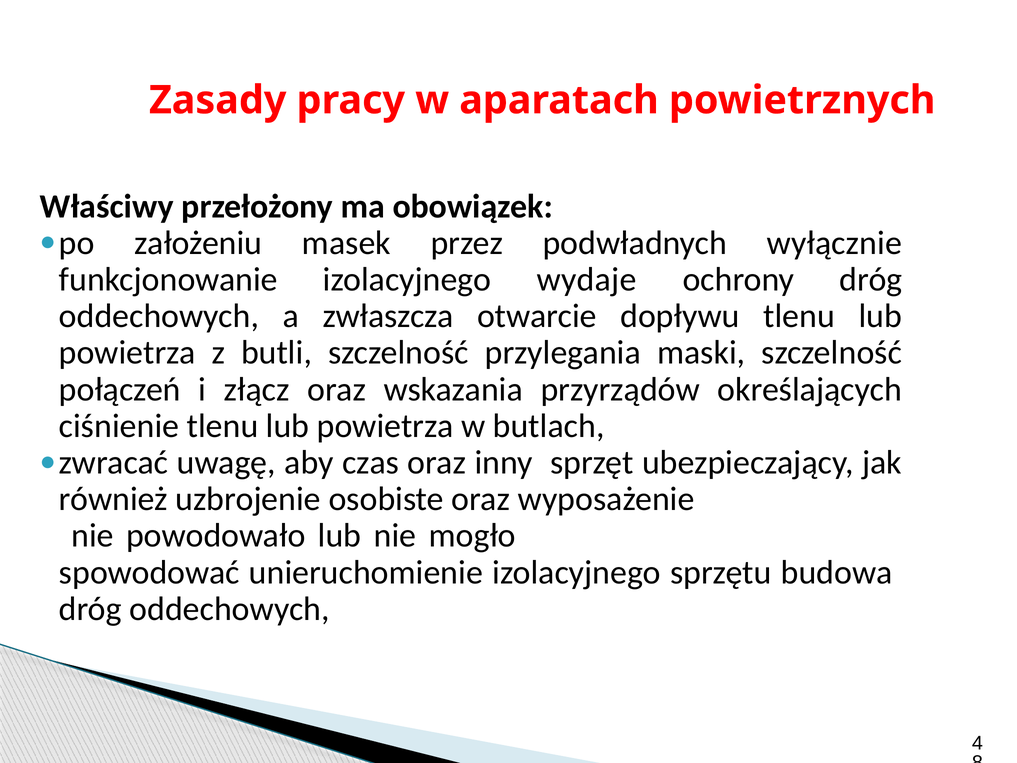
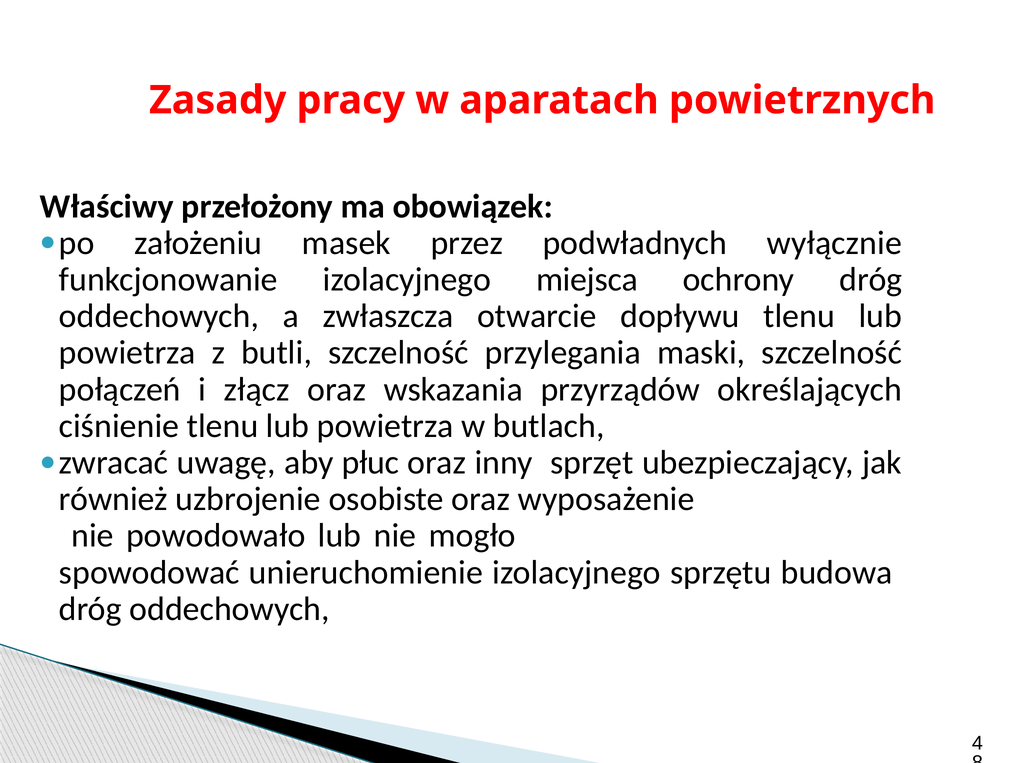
wydaje: wydaje -> miejsca
czas: czas -> płuc
